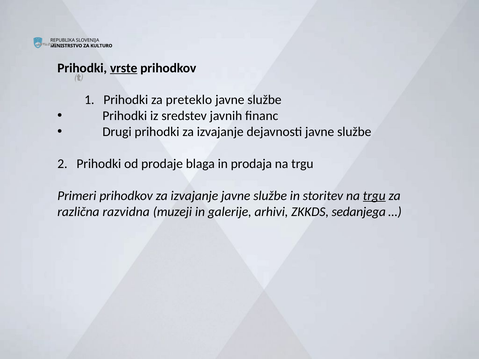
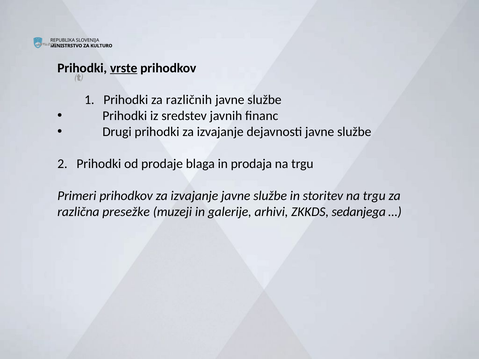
preteklo: preteklo -> različnih
trgu at (374, 196) underline: present -> none
razvidna: razvidna -> presežke
